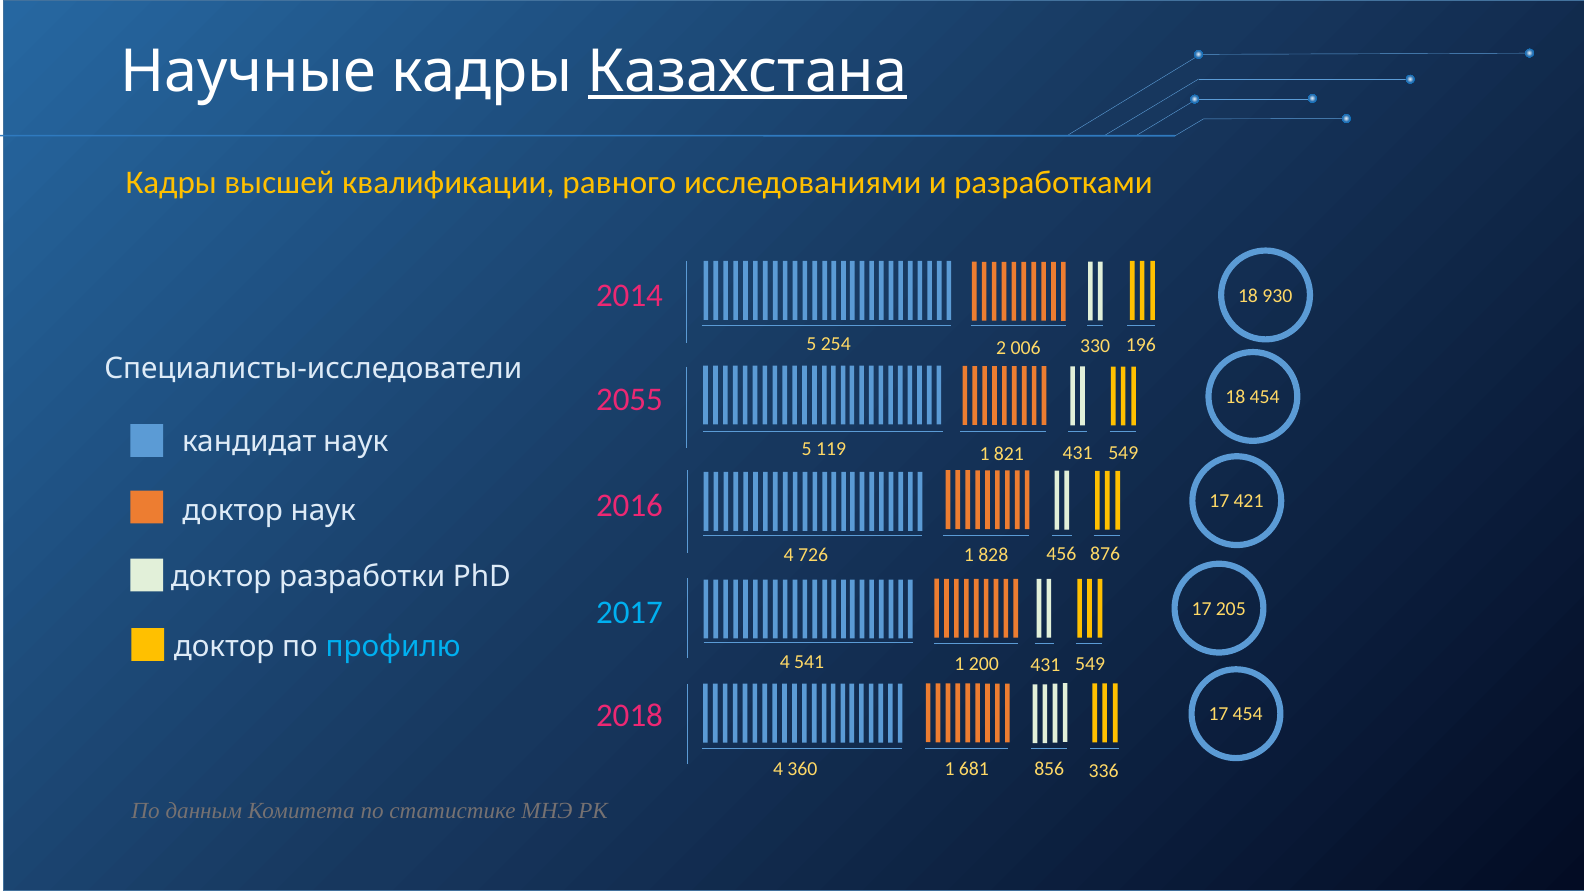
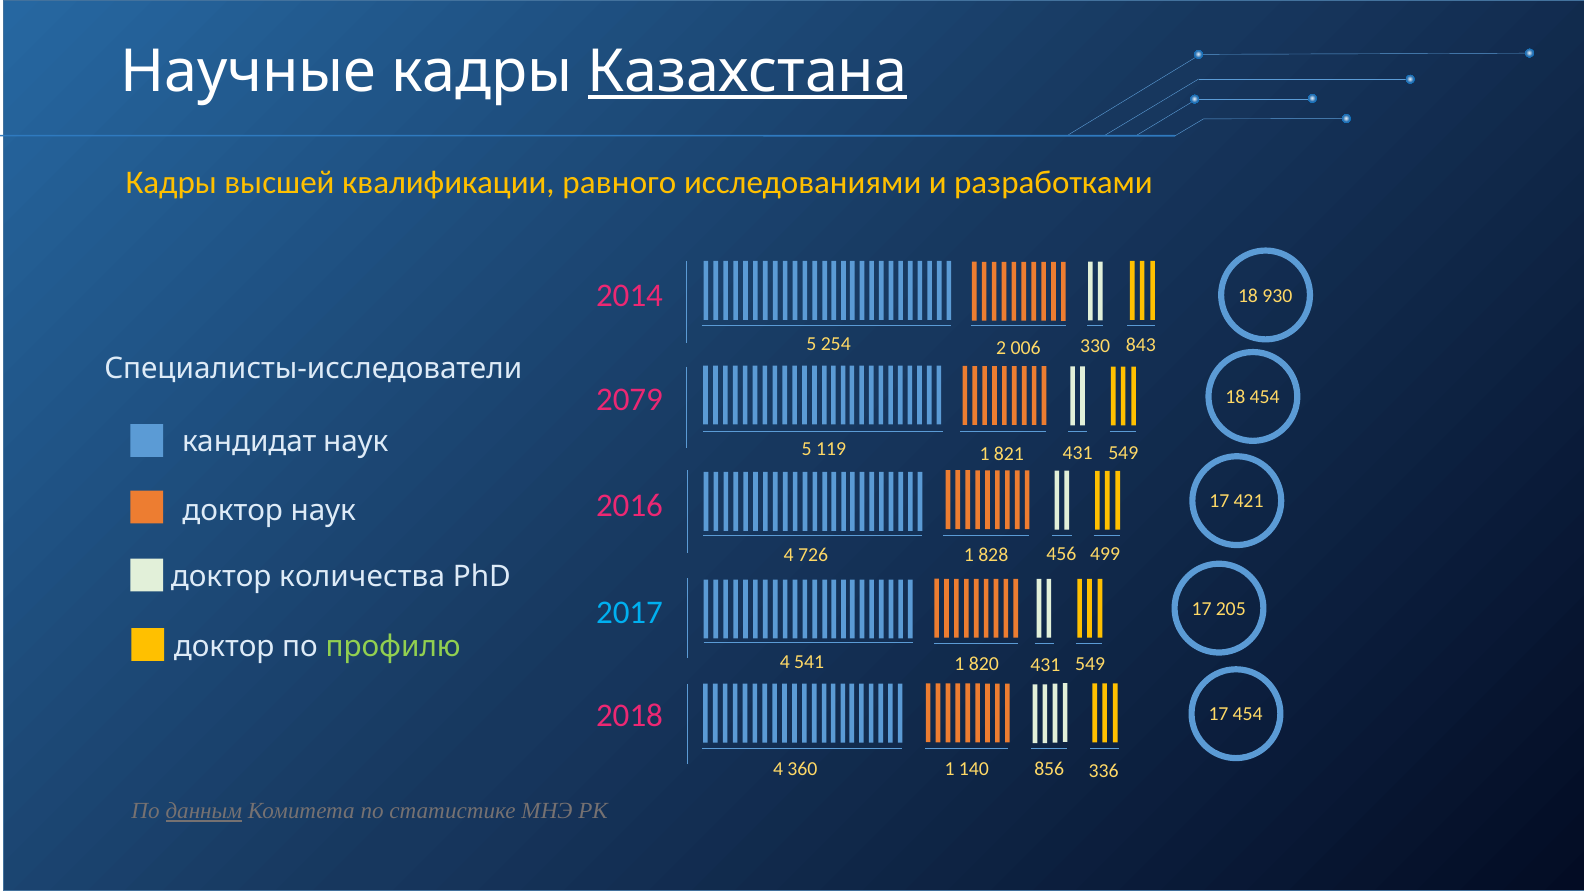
196: 196 -> 843
2055: 2055 -> 2079
876: 876 -> 499
разработки: разработки -> количества
профилю colour: light blue -> light green
200: 200 -> 820
681: 681 -> 140
данным underline: none -> present
